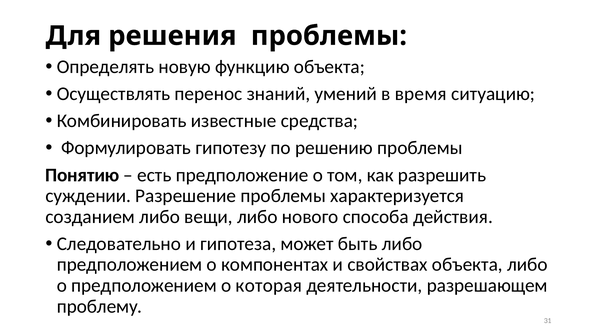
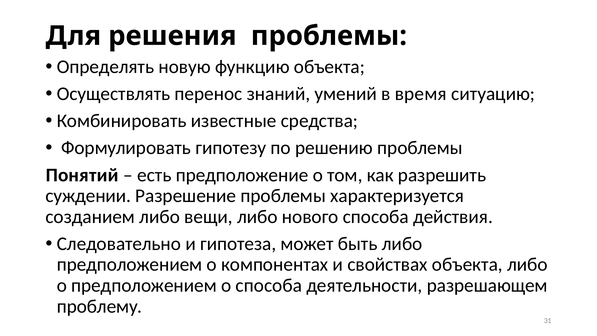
Понятию: Понятию -> Понятий
о которая: которая -> способа
